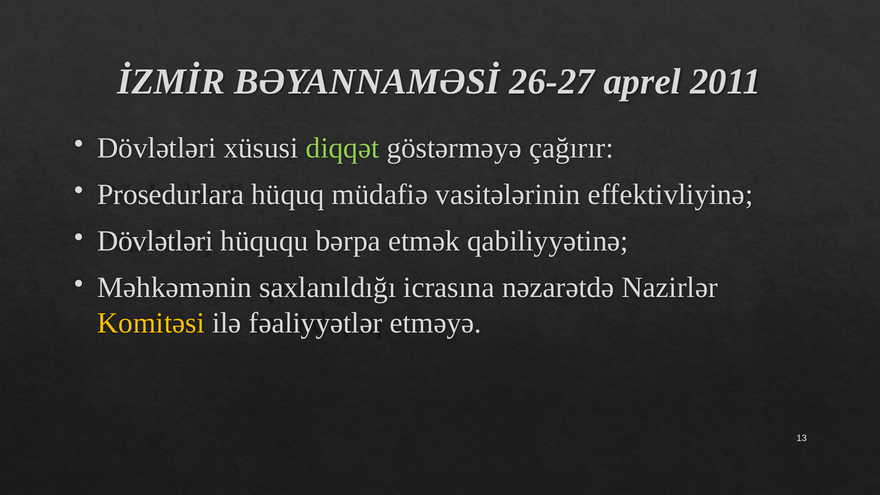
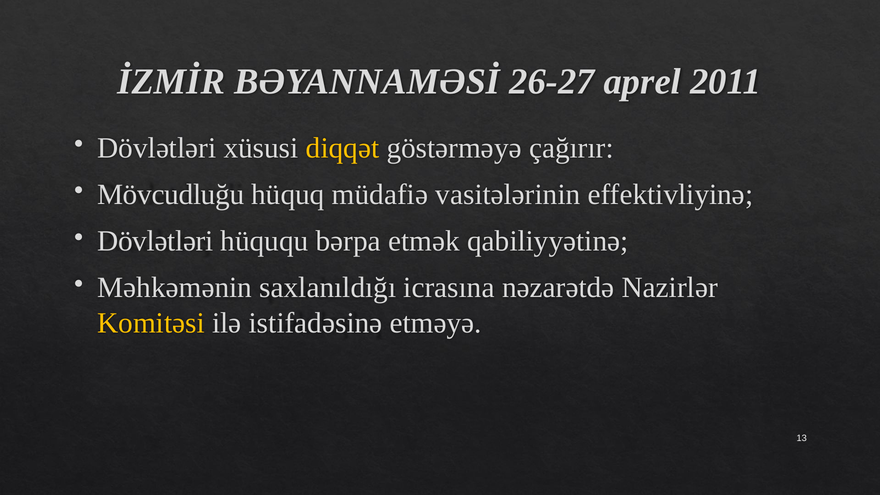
diqqət colour: light green -> yellow
Prosedurlara: Prosedurlara -> Mövcudluğu
fəaliyyətlər: fəaliyyətlər -> istifadəsinə
